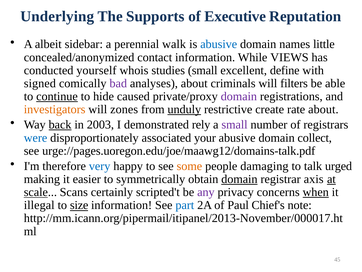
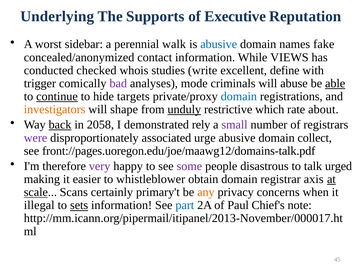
albeit: albeit -> worst
little: little -> fake
yourself: yourself -> checked
studies small: small -> write
signed: signed -> trigger
analyses about: about -> mode
filters: filters -> abuse
able underline: none -> present
caused: caused -> targets
domain at (239, 96) colour: purple -> blue
zones: zones -> shape
create: create -> which
2003: 2003 -> 2058
were colour: blue -> purple
your: your -> urge
urge://pages.uoregon.edu/joe/maawg12/domains-talk.pdf: urge://pages.uoregon.edu/joe/maawg12/domains-talk.pdf -> front://pages.uoregon.edu/joe/maawg12/domains-talk.pdf
very colour: blue -> purple
some colour: orange -> purple
damaging: damaging -> disastrous
symmetrically: symmetrically -> whistleblower
domain at (239, 179) underline: present -> none
scripted't: scripted't -> primary't
any colour: purple -> orange
when underline: present -> none
size: size -> sets
